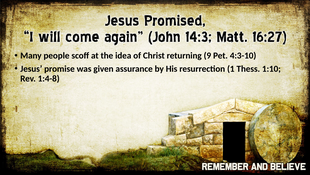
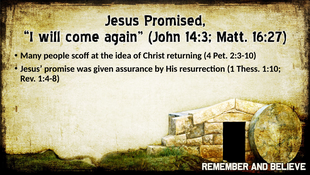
9: 9 -> 4
4:3-10: 4:3-10 -> 2:3-10
